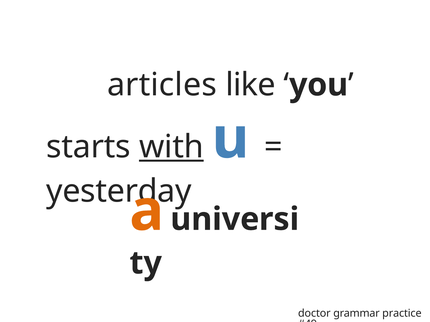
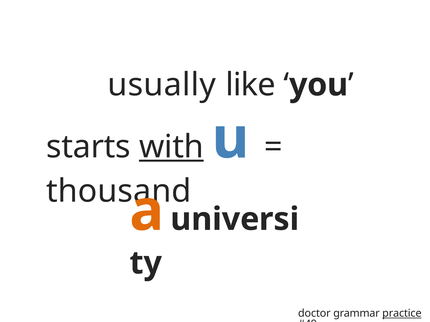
articles: articles -> usually
yesterday: yesterday -> thousand
practice underline: none -> present
